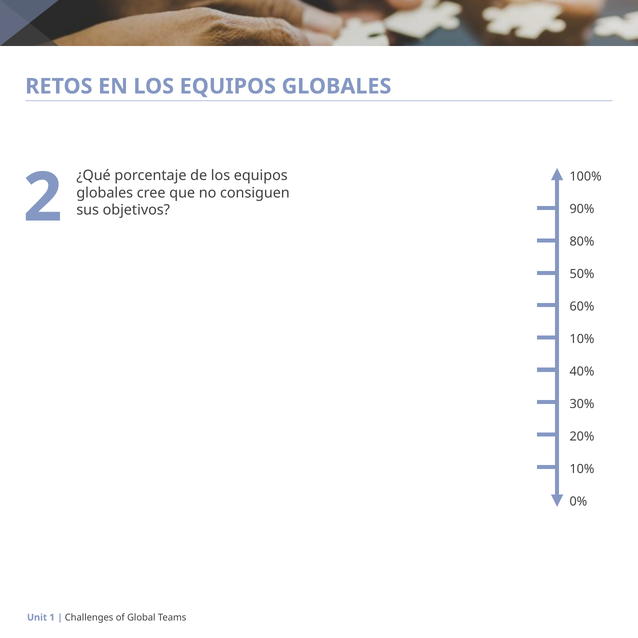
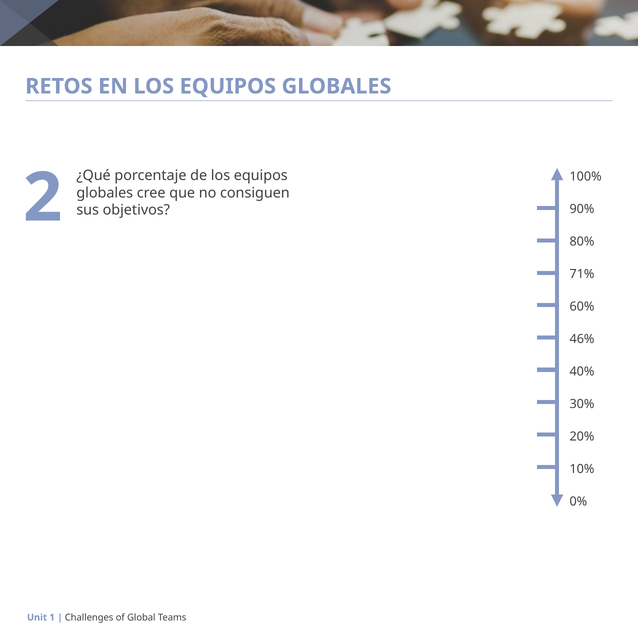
50%: 50% -> 71%
10% at (582, 339): 10% -> 46%
